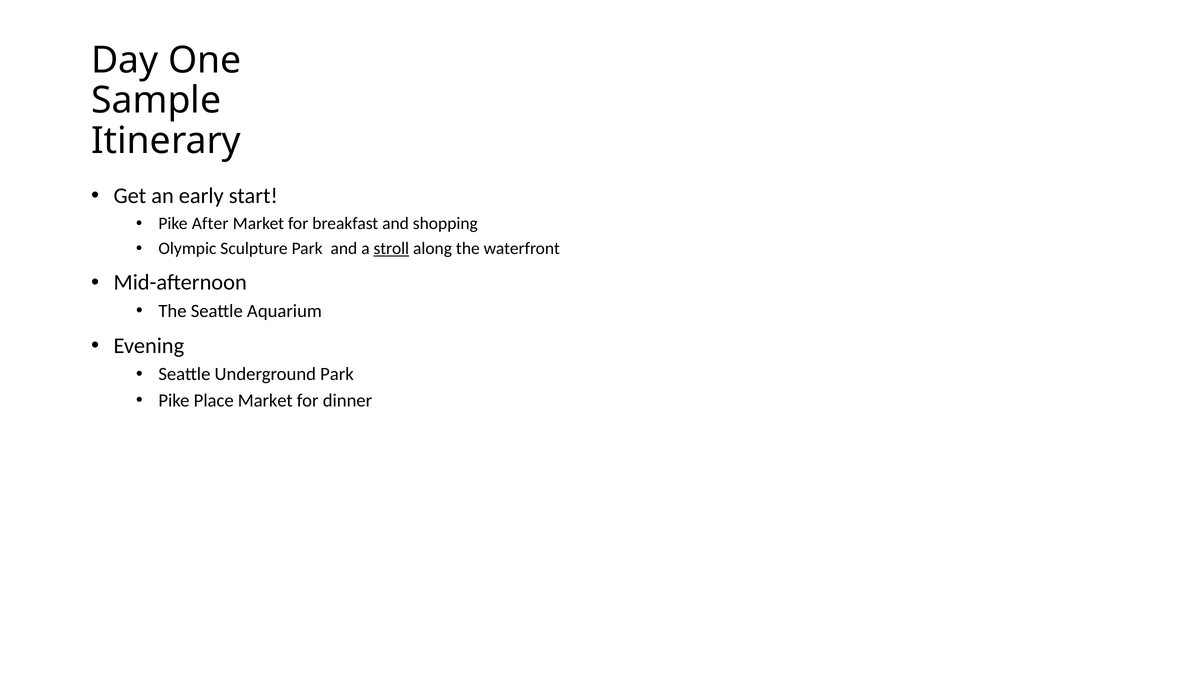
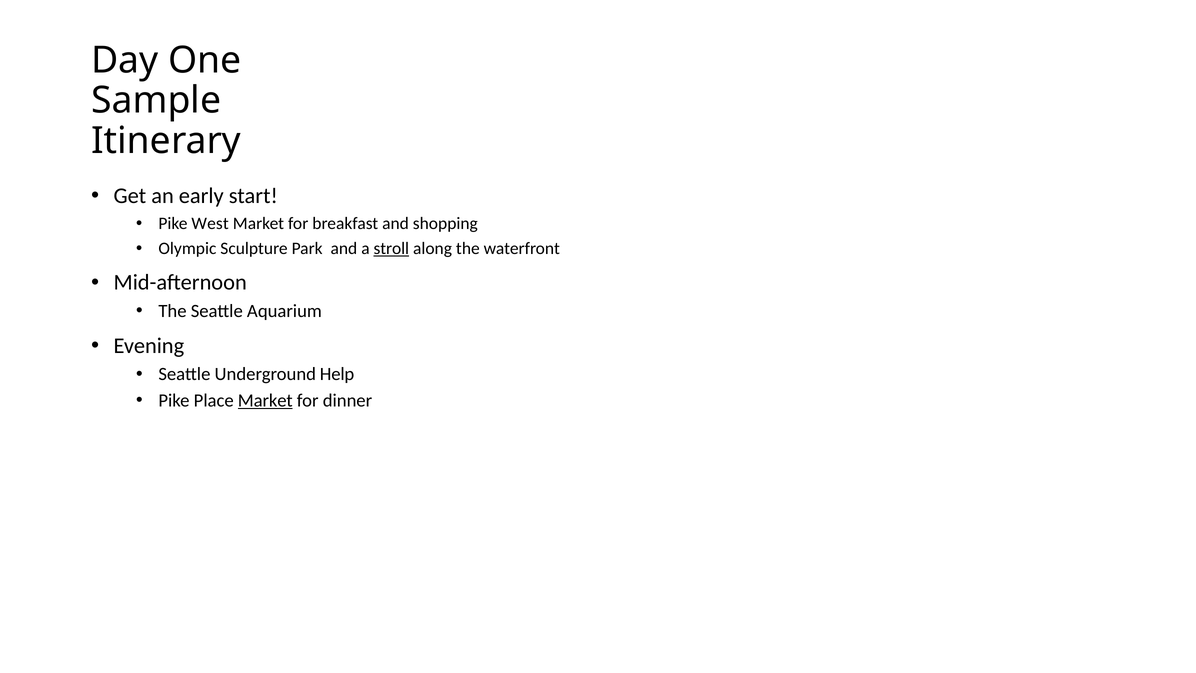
After: After -> West
Underground Park: Park -> Help
Market at (265, 400) underline: none -> present
